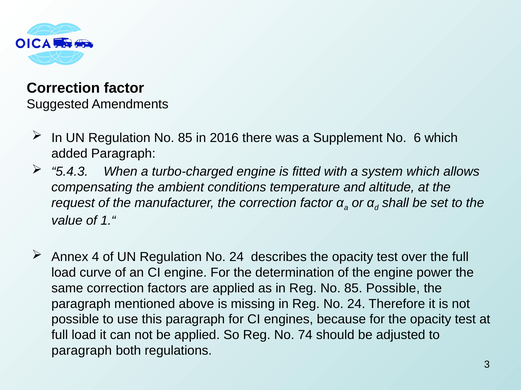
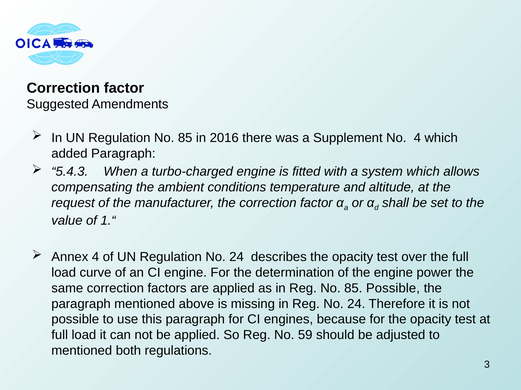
No 6: 6 -> 4
74: 74 -> 59
paragraph at (82, 351): paragraph -> mentioned
